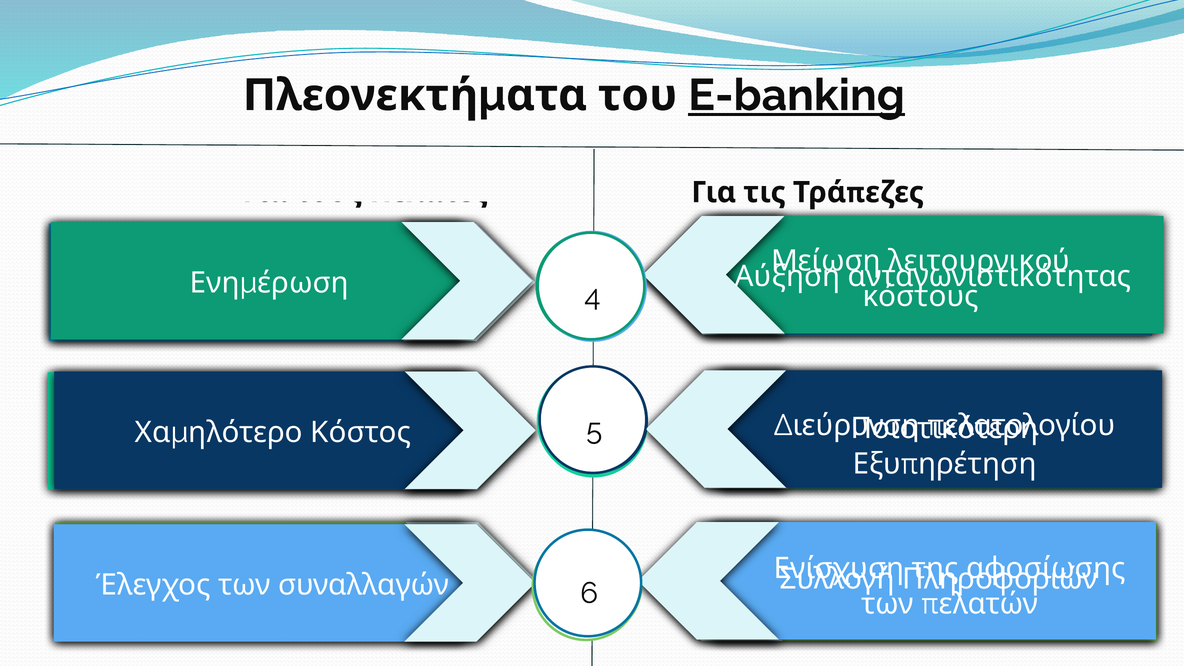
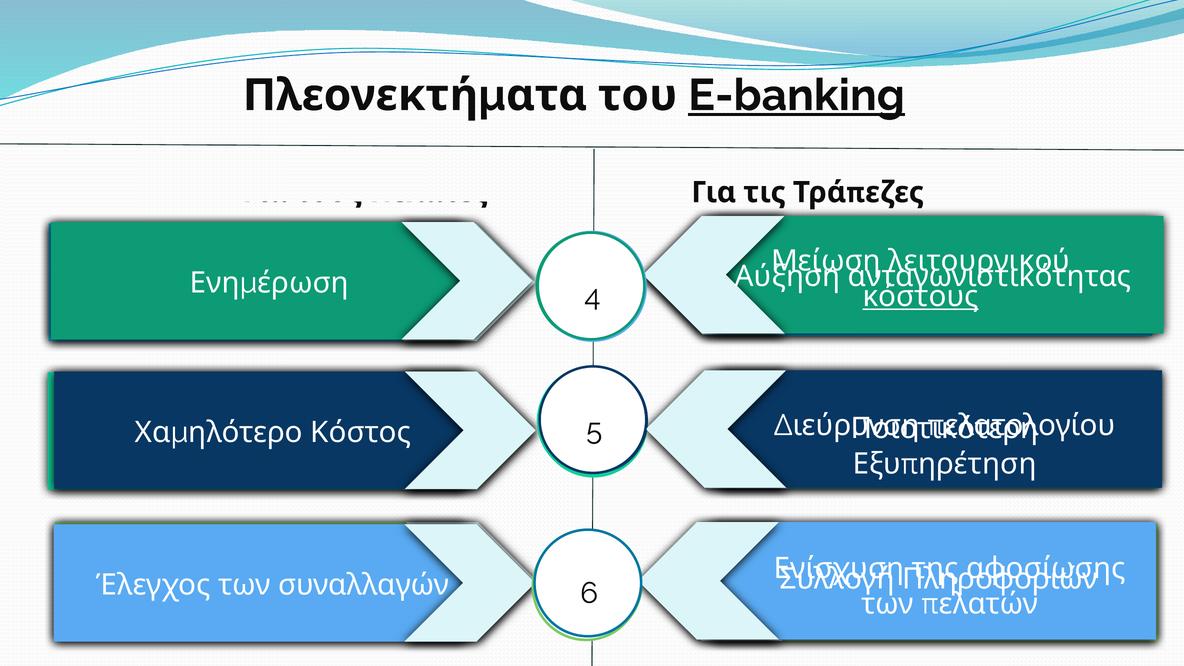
κόστους underline: none -> present
